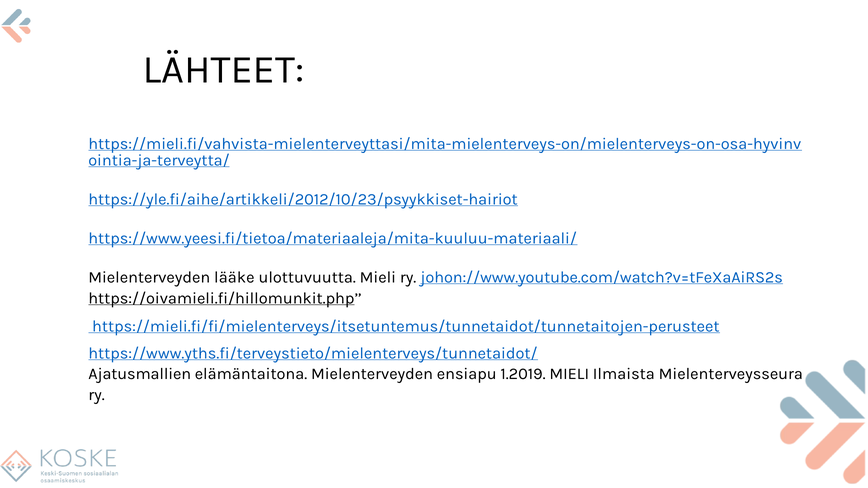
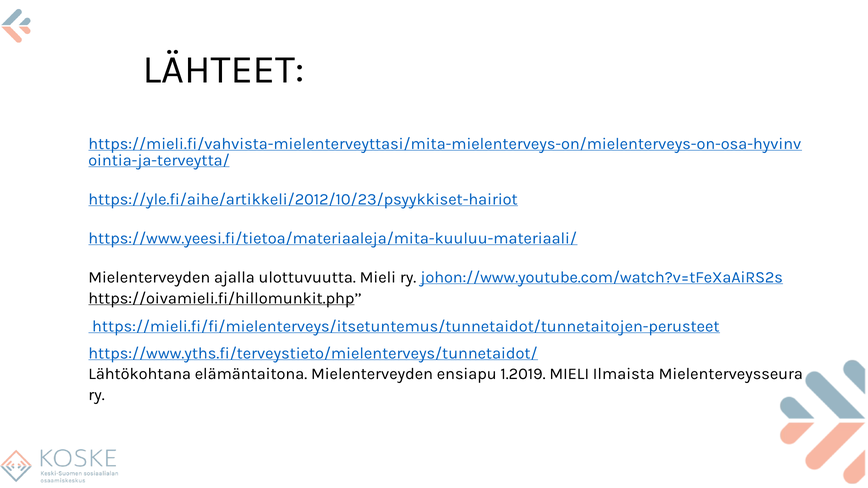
lääke: lääke -> ajalla
Ajatusmallien: Ajatusmallien -> Lähtökohtana
